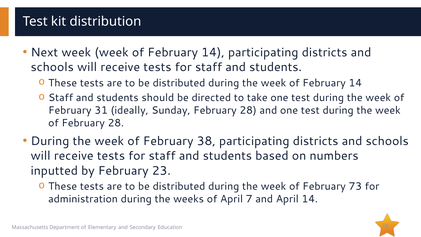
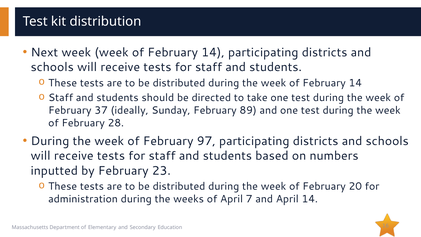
31: 31 -> 37
Sunday February 28: 28 -> 89
38: 38 -> 97
73: 73 -> 20
